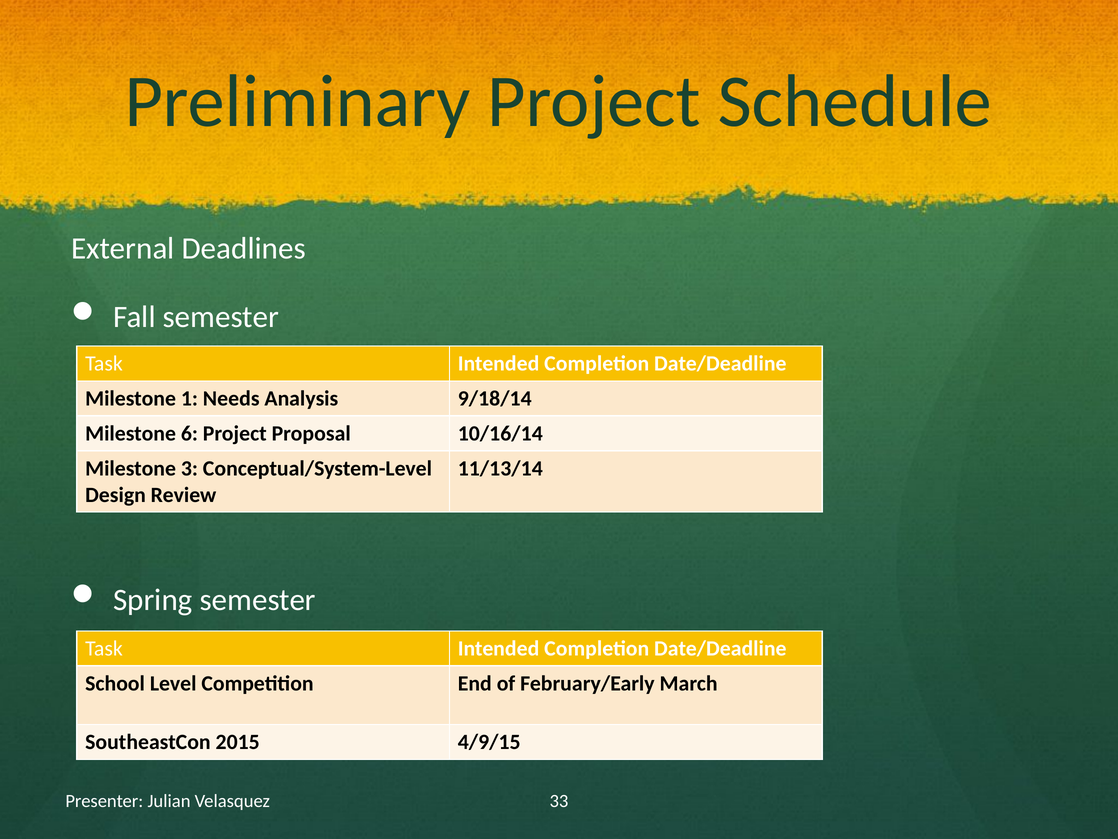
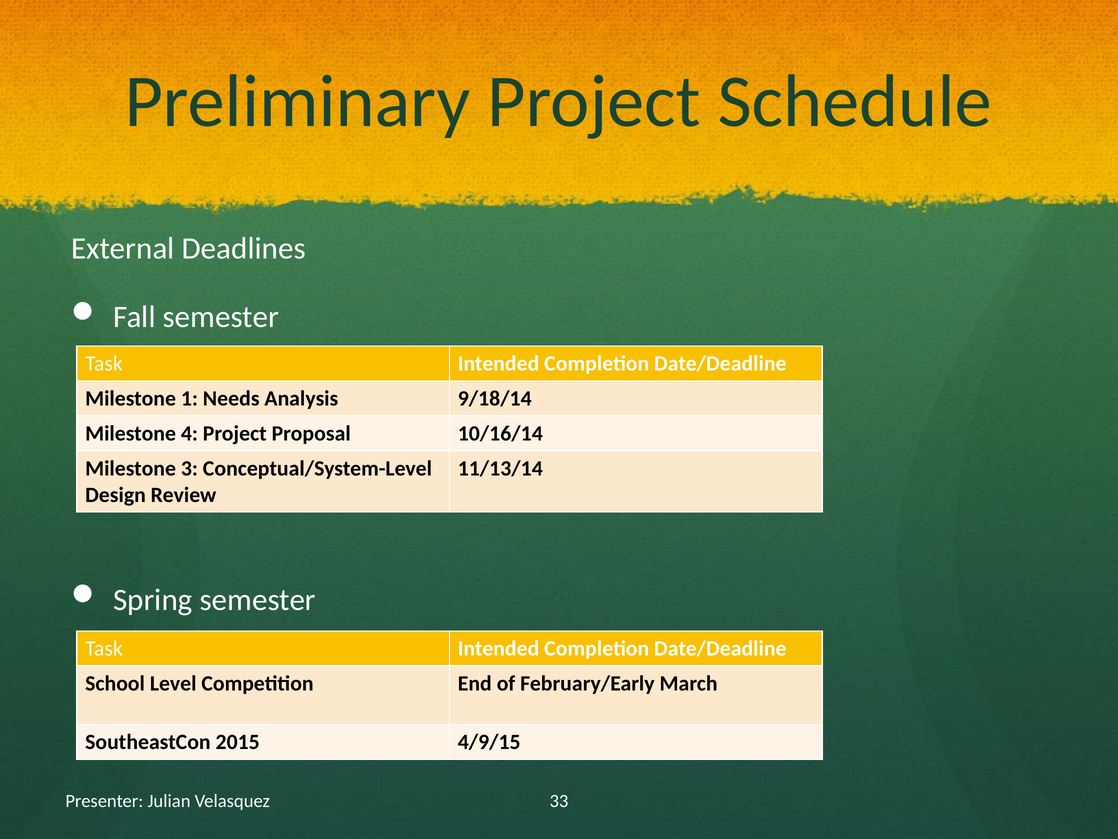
6: 6 -> 4
